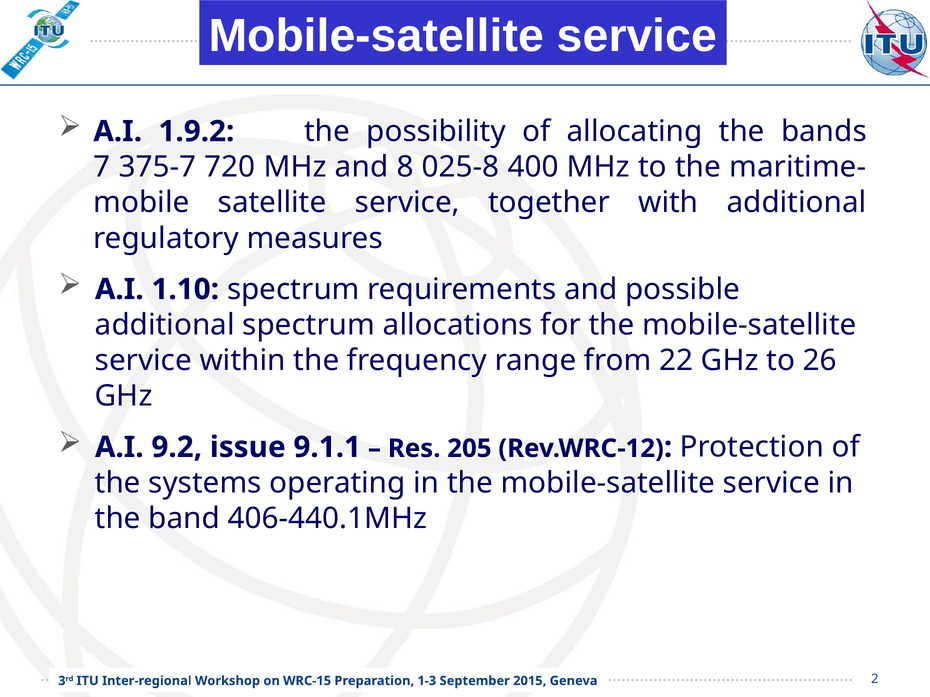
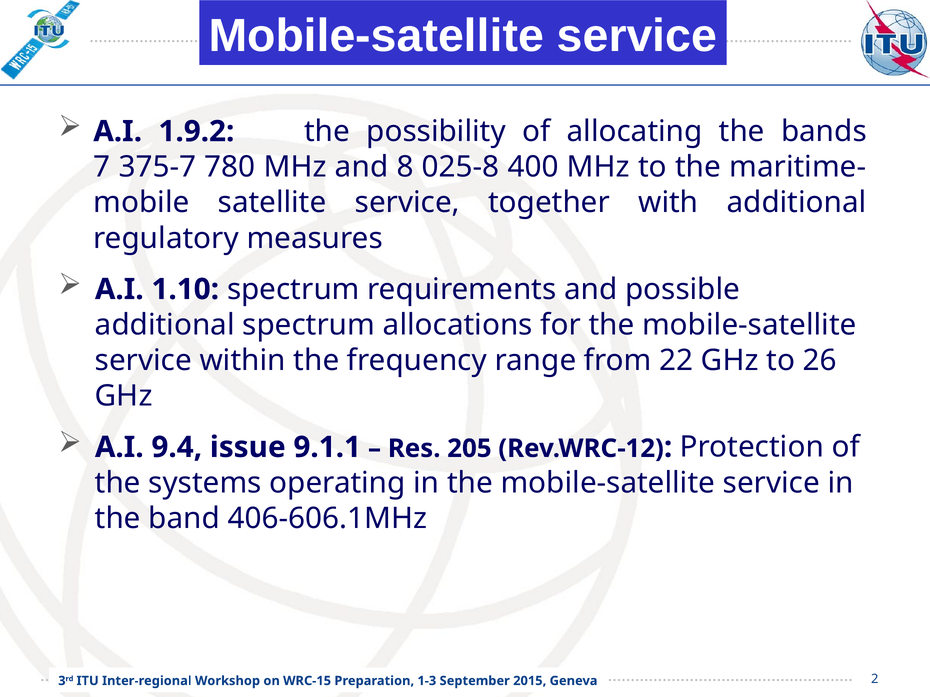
720: 720 -> 780
9.2: 9.2 -> 9.4
406-440.1MHz: 406-440.1MHz -> 406-606.1MHz
